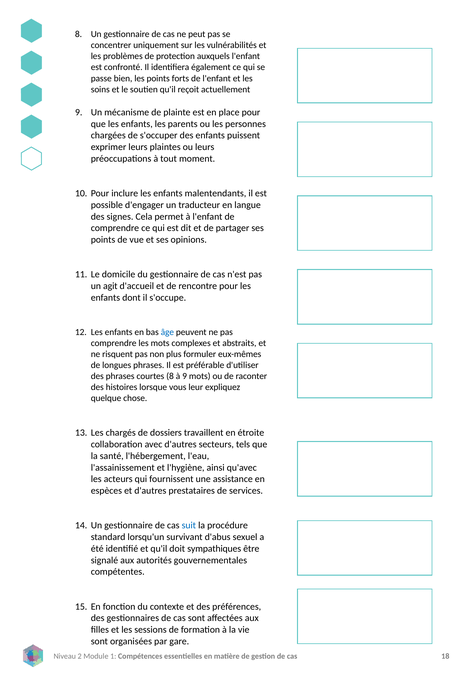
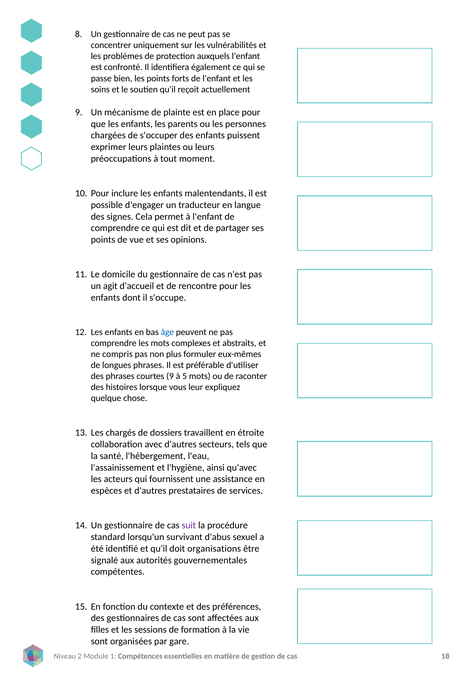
risquent: risquent -> compris
courtes 8: 8 -> 9
à 9: 9 -> 5
suit colour: blue -> purple
sympathiques: sympathiques -> organisations
